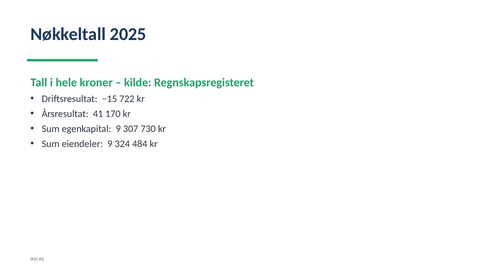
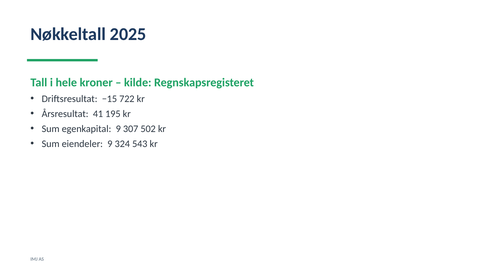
170: 170 -> 195
730: 730 -> 502
484: 484 -> 543
